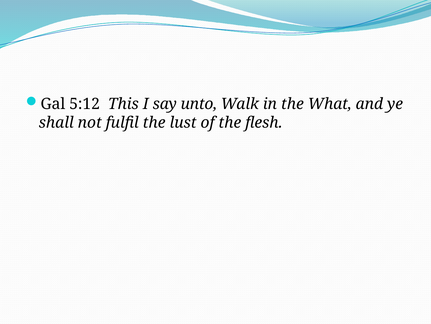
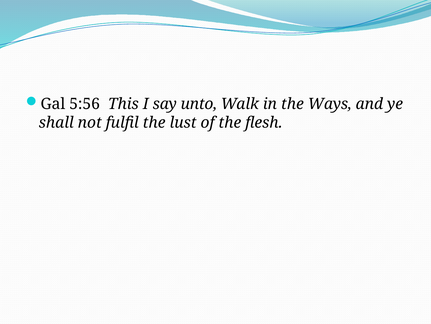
5:12: 5:12 -> 5:56
What: What -> Ways
